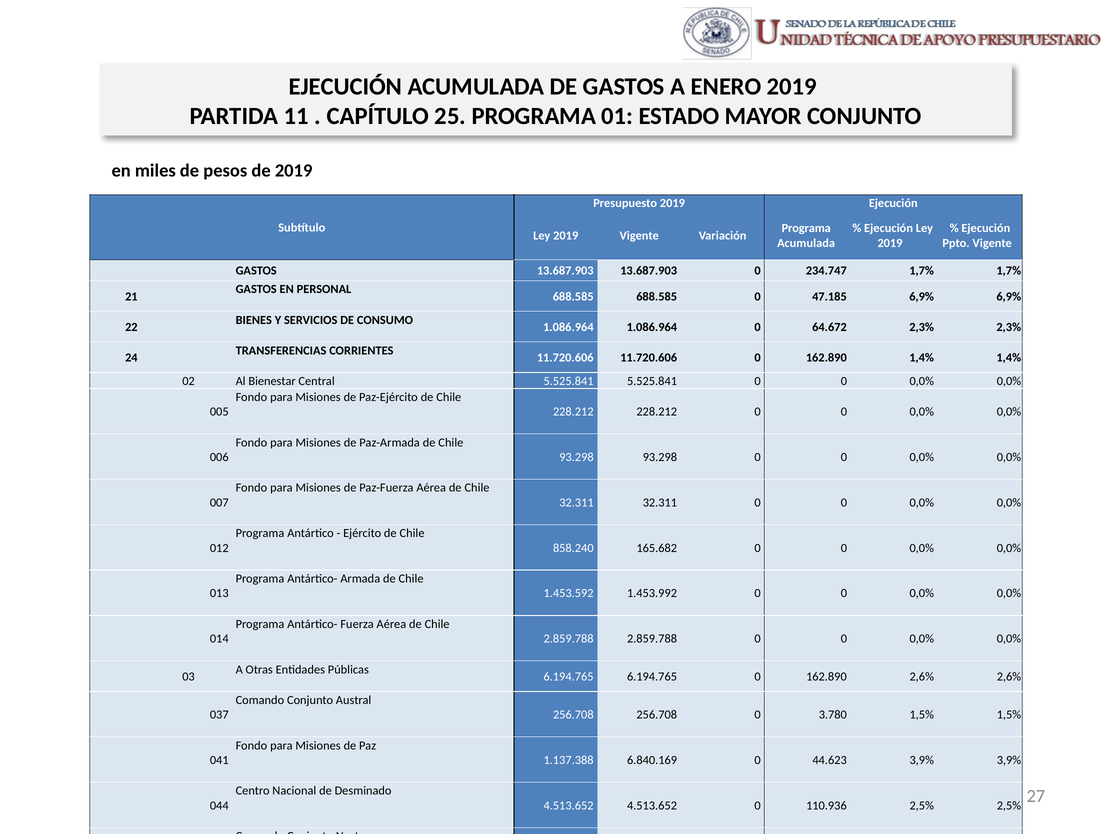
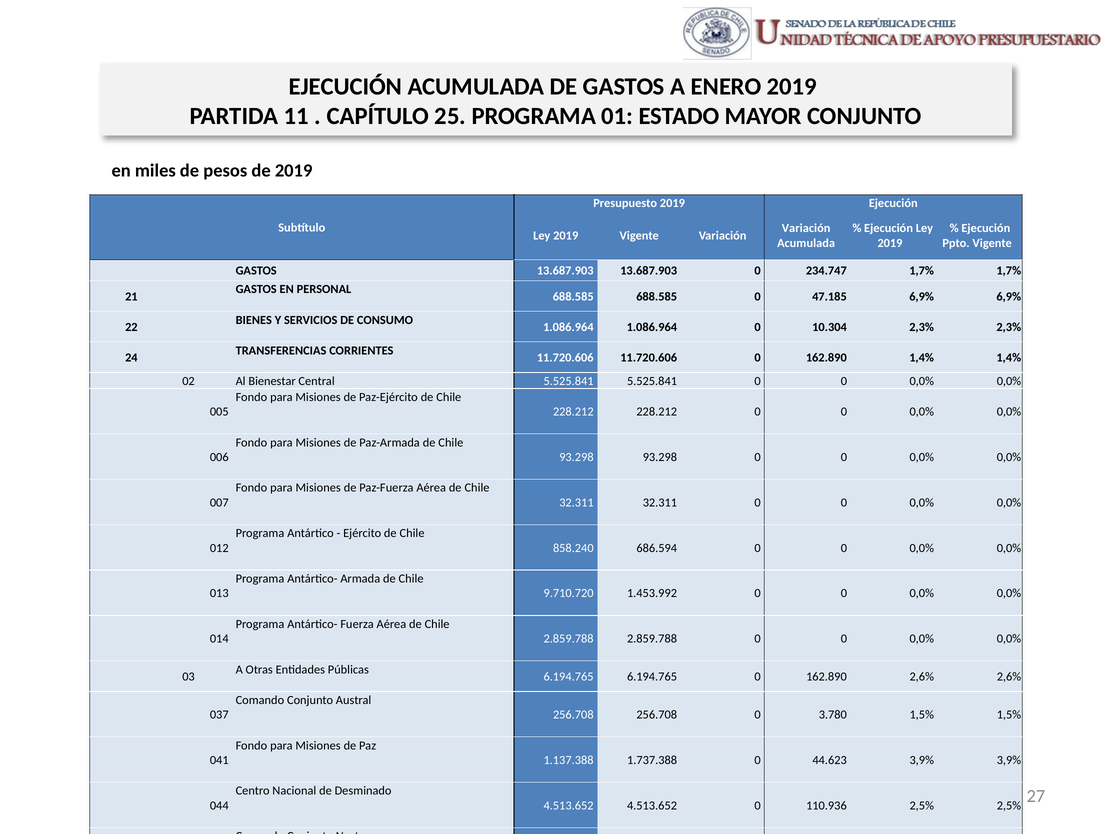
Programa at (806, 228): Programa -> Variación
64.672: 64.672 -> 10.304
165.682: 165.682 -> 686.594
1.453.592: 1.453.592 -> 9.710.720
6.840.169: 6.840.169 -> 1.737.388
